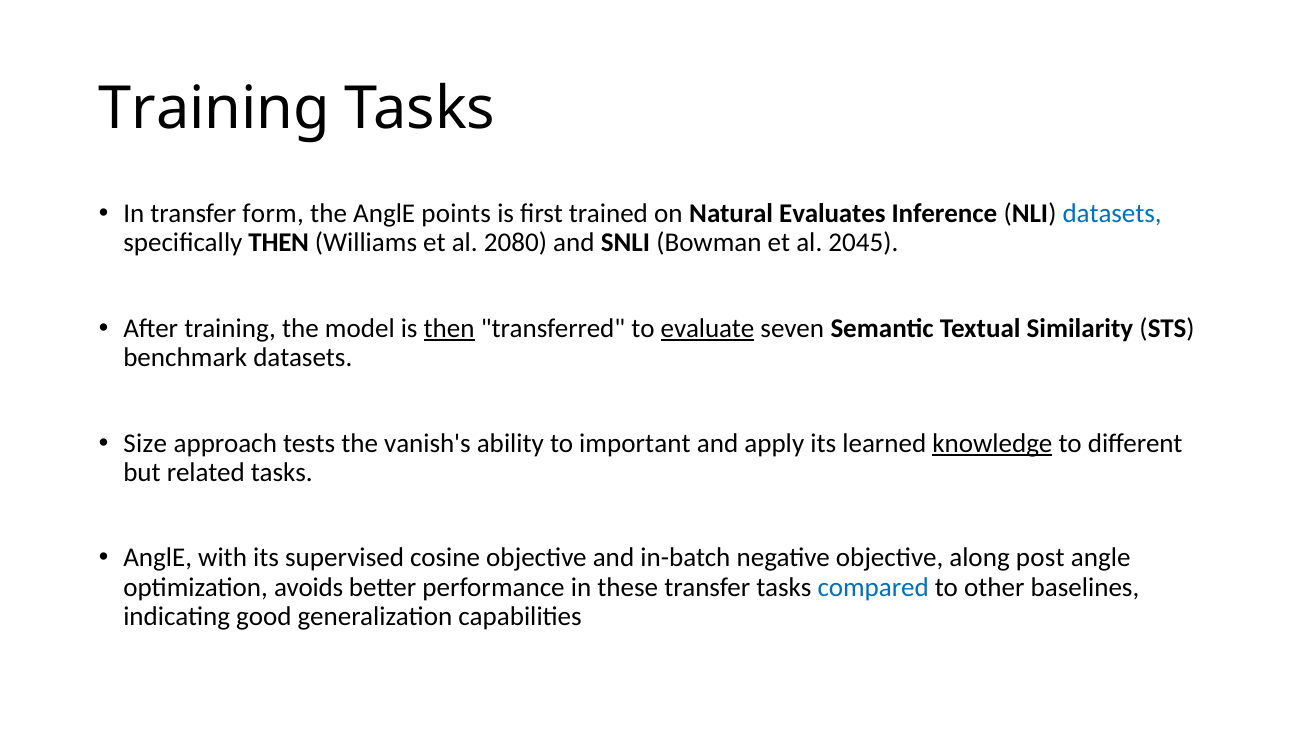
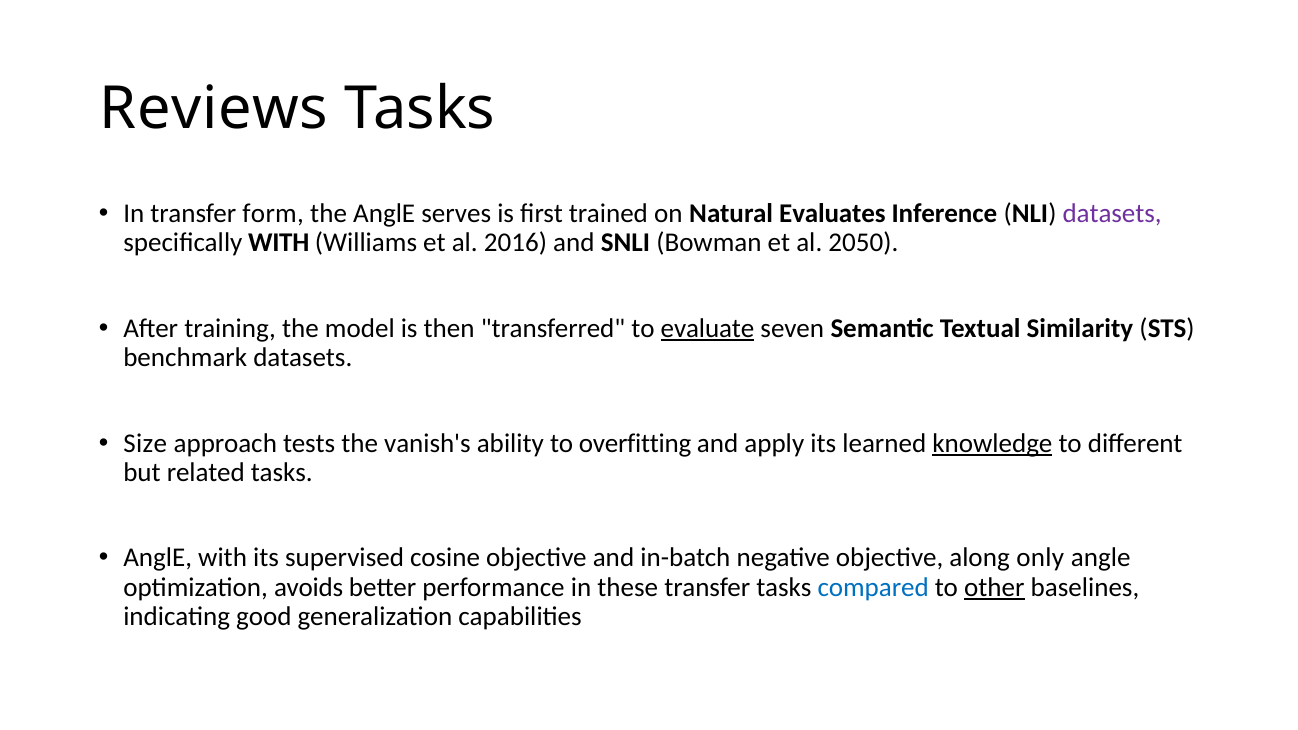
Training at (214, 109): Training -> Reviews
points: points -> serves
datasets at (1112, 214) colour: blue -> purple
specifically THEN: THEN -> WITH
2080: 2080 -> 2016
2045: 2045 -> 2050
then at (449, 328) underline: present -> none
important: important -> overfitting
post: post -> only
other underline: none -> present
